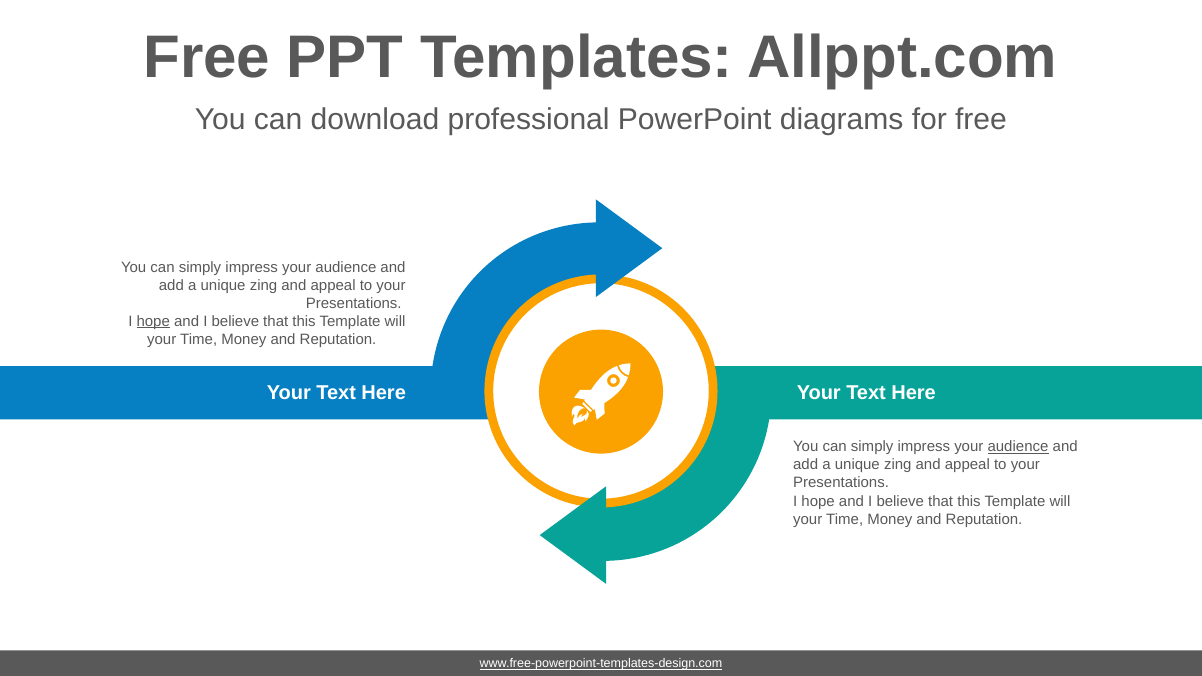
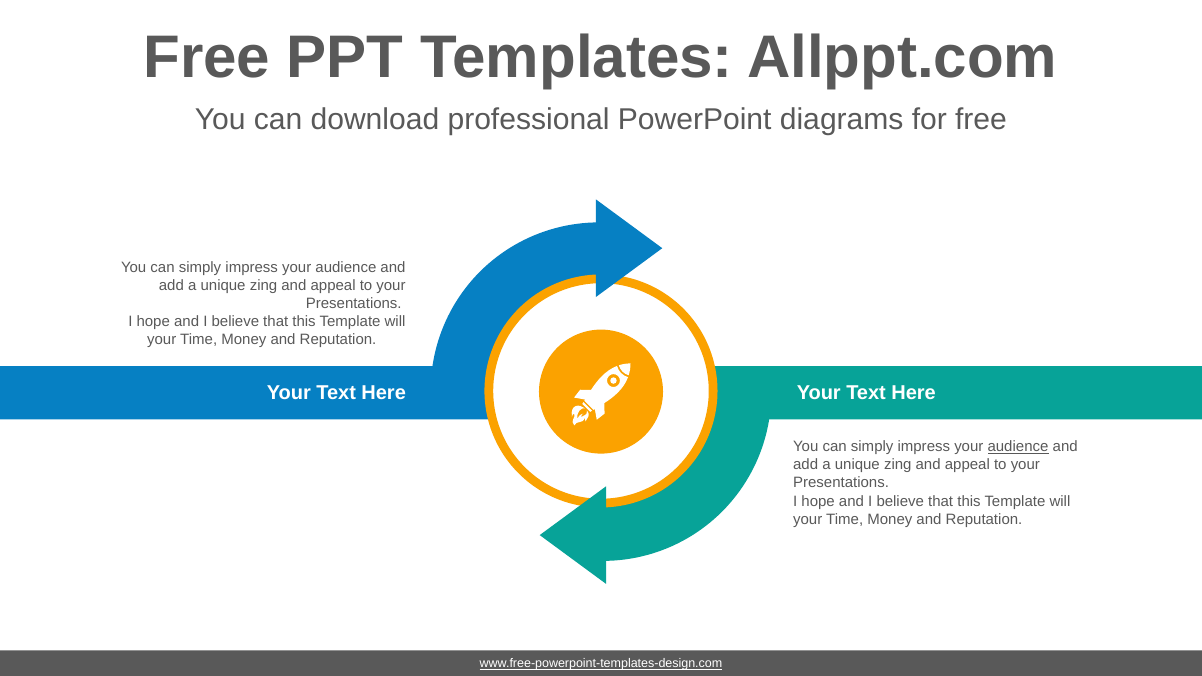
hope at (153, 321) underline: present -> none
